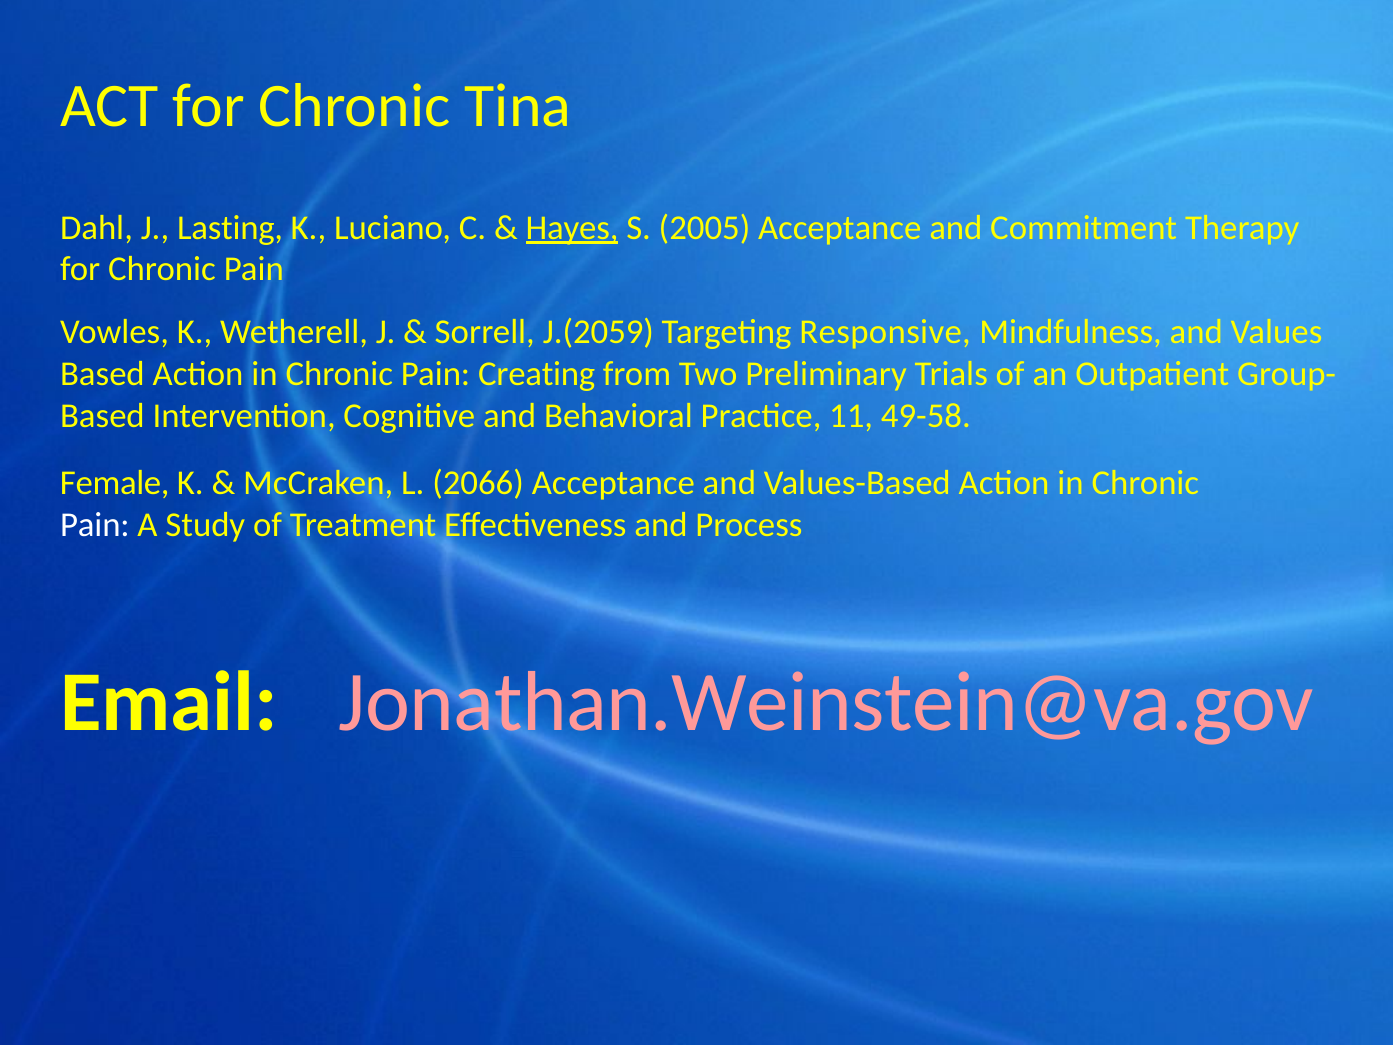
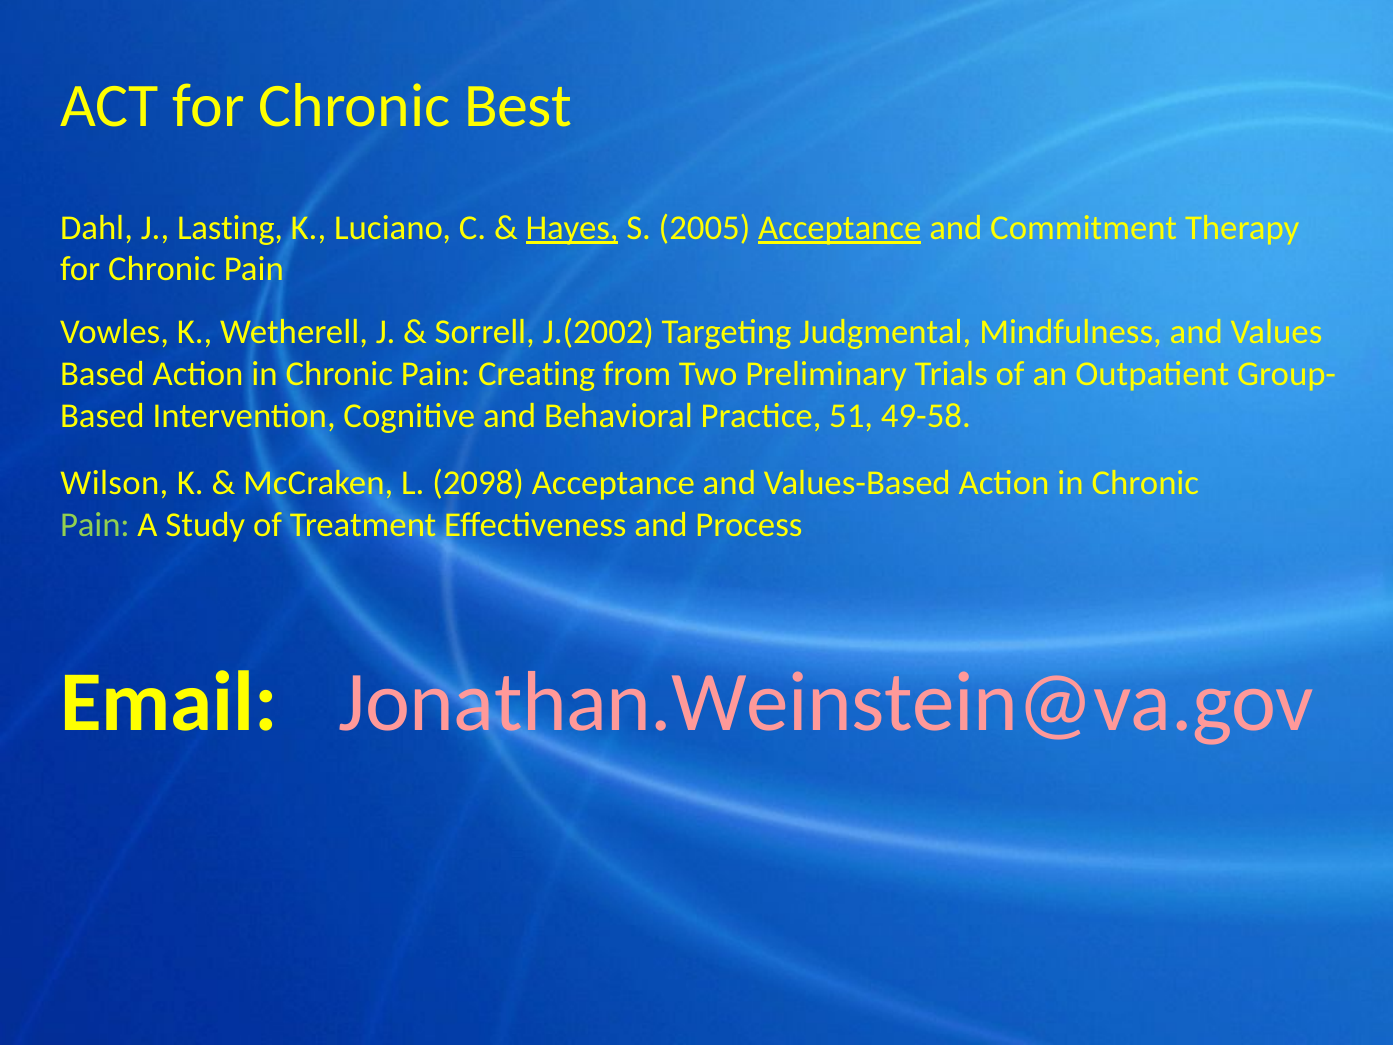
Tina: Tina -> Best
Acceptance at (840, 227) underline: none -> present
J.(2059: J.(2059 -> J.(2002
Responsive: Responsive -> Judgmental
11: 11 -> 51
Female: Female -> Wilson
2066: 2066 -> 2098
Pain at (95, 525) colour: white -> light green
